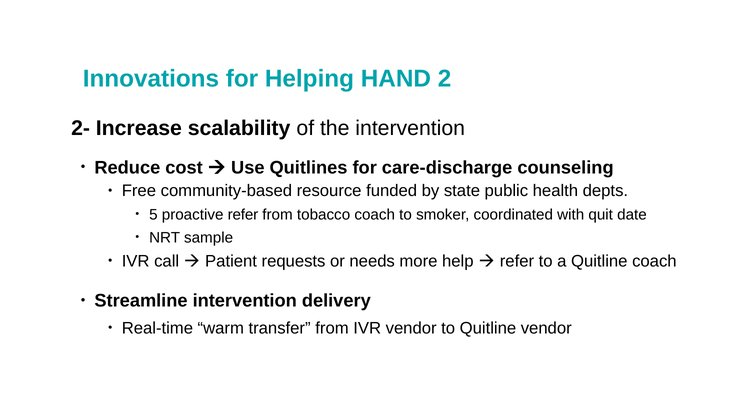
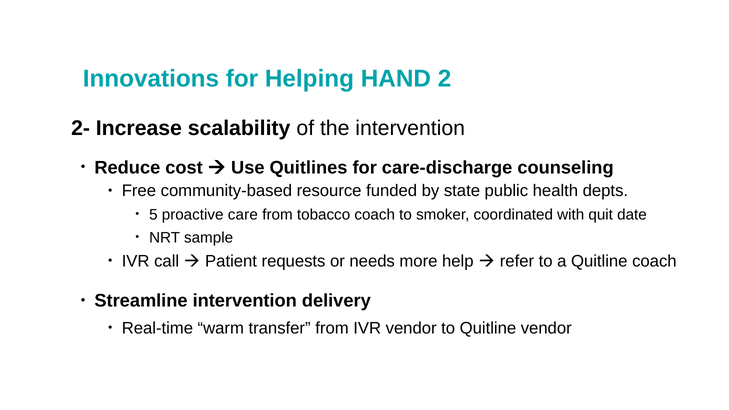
proactive refer: refer -> care
